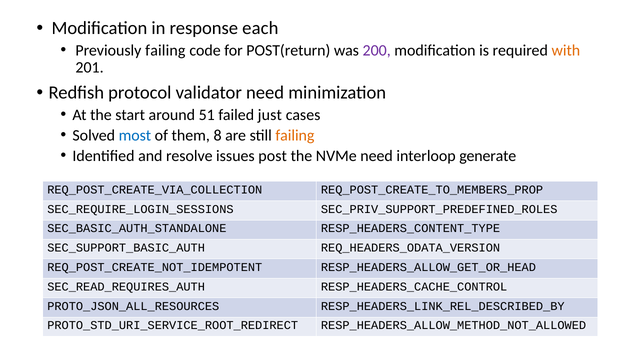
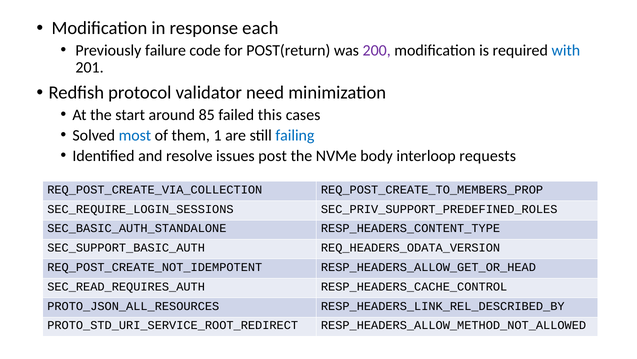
Previously failing: failing -> failure
with colour: orange -> blue
51: 51 -> 85
just: just -> this
8: 8 -> 1
failing at (295, 135) colour: orange -> blue
NVMe need: need -> body
generate: generate -> requests
